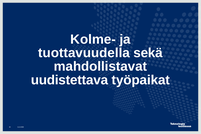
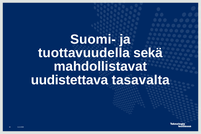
Kolme-: Kolme- -> Suomi-
työpaikat: työpaikat -> tasavalta
